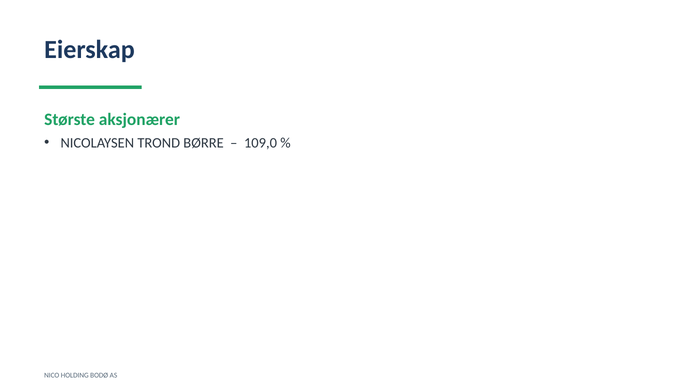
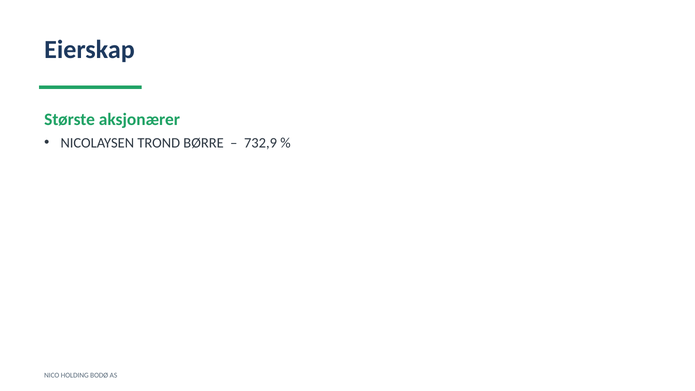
109,0: 109,0 -> 732,9
